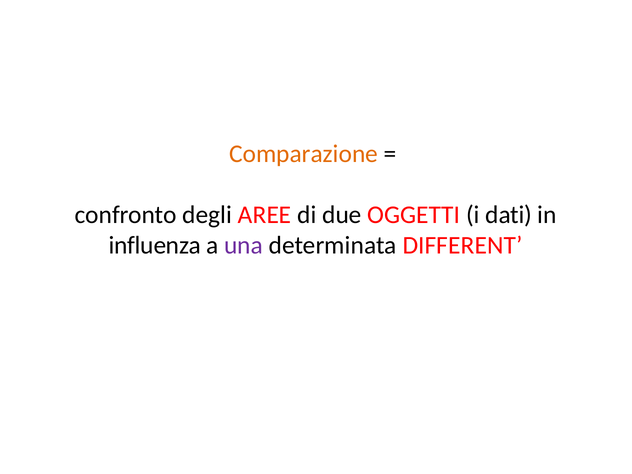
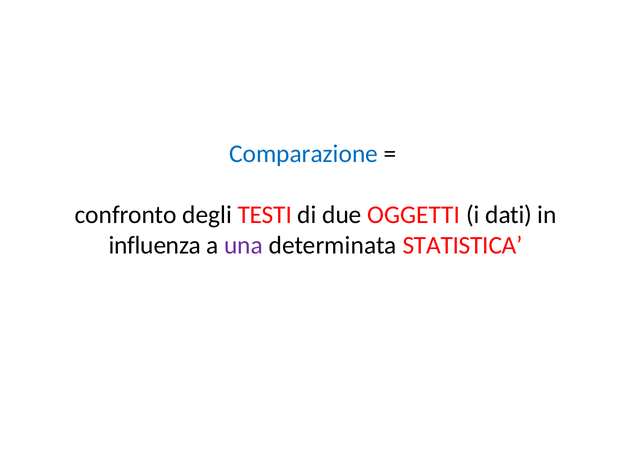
Comparazione colour: orange -> blue
AREE: AREE -> TESTI
DIFFERENT: DIFFERENT -> STATISTICA
